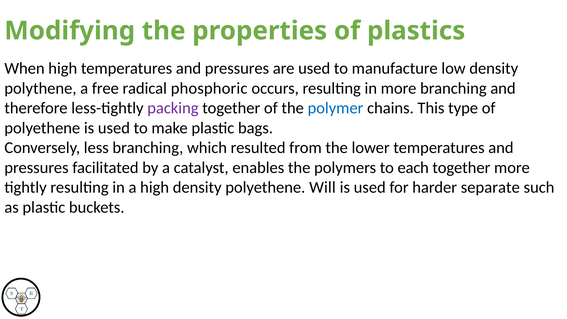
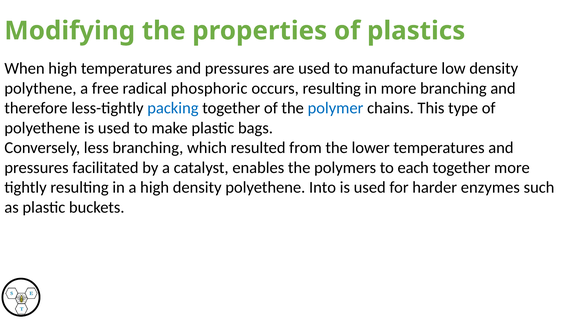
packing colour: purple -> blue
Will: Will -> Into
separate: separate -> enzymes
